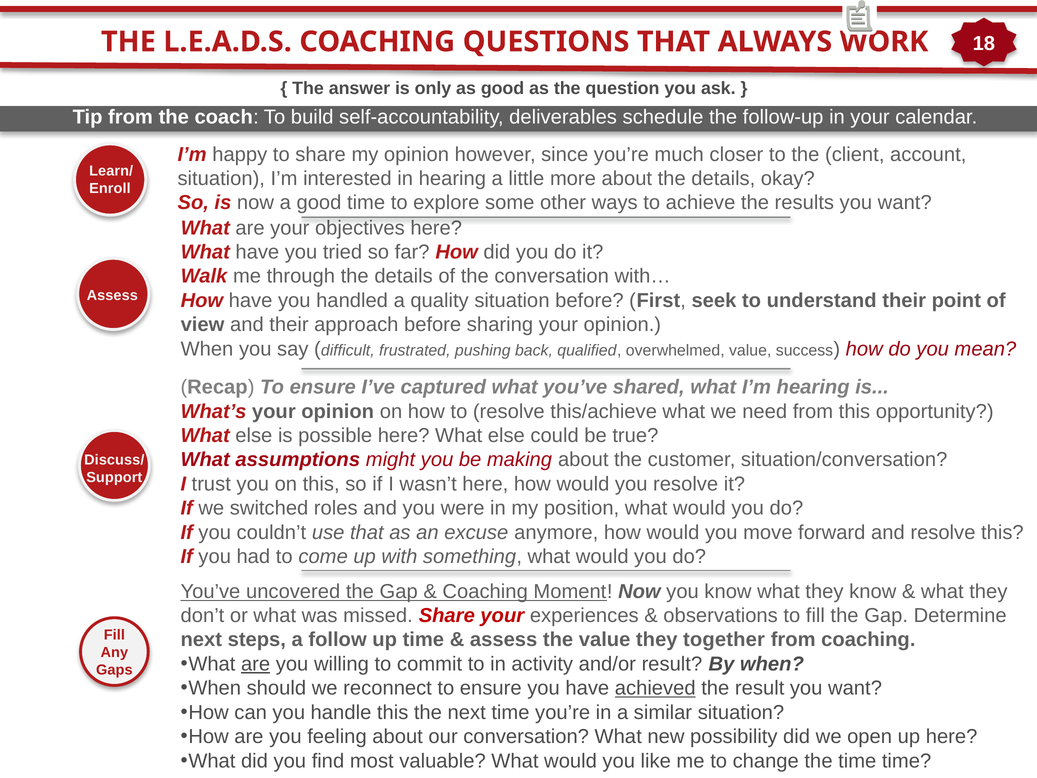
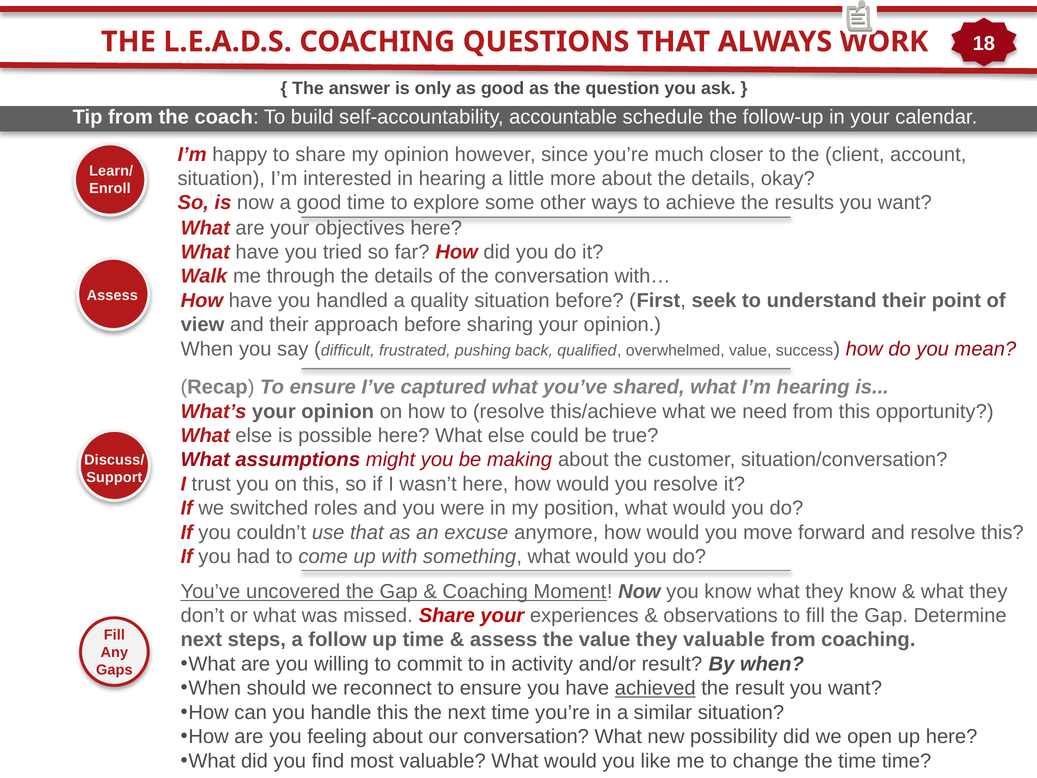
deliverables: deliverables -> accountable
they together: together -> valuable
are at (256, 664) underline: present -> none
